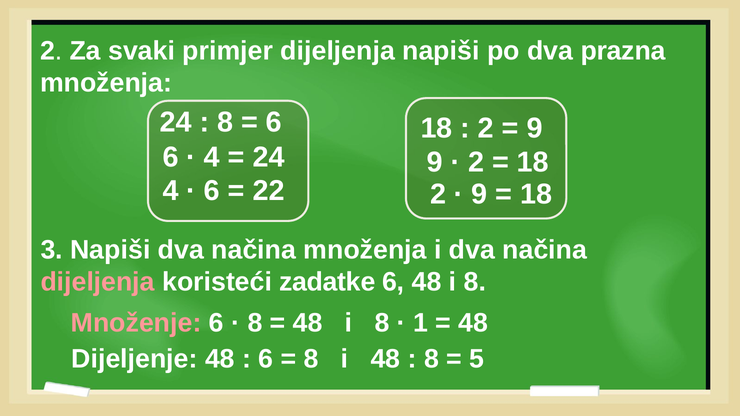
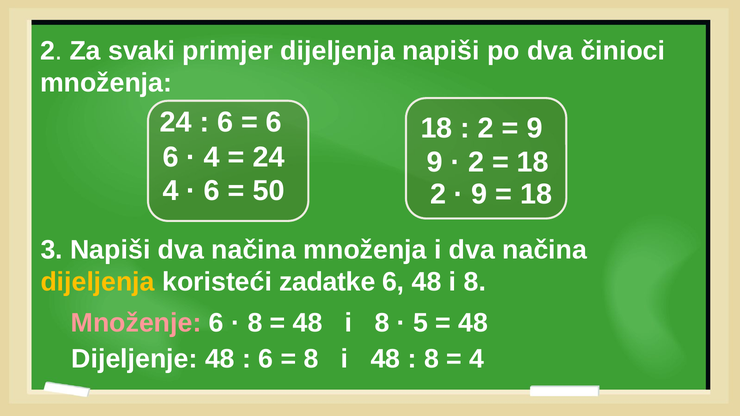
prazna: prazna -> činioci
8 at (225, 122): 8 -> 6
22: 22 -> 50
dijeljenja at (98, 282) colour: pink -> yellow
1: 1 -> 5
5 at (477, 359): 5 -> 4
